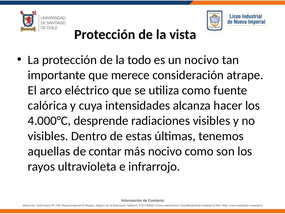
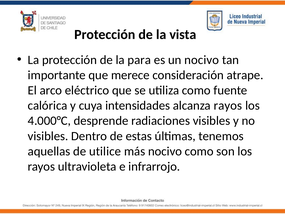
todo: todo -> para
alcanza hacer: hacer -> rayos
contar: contar -> utilice
